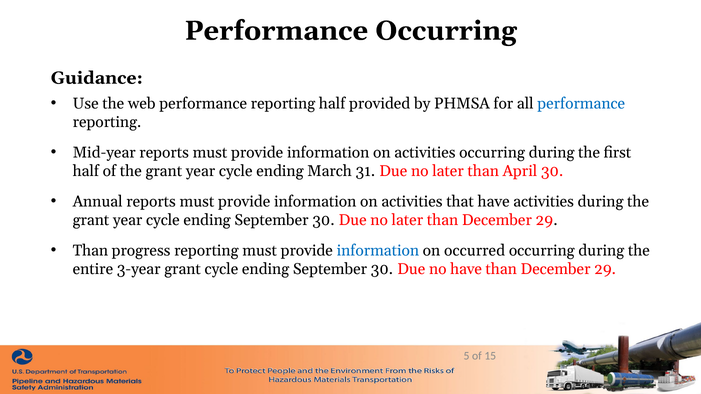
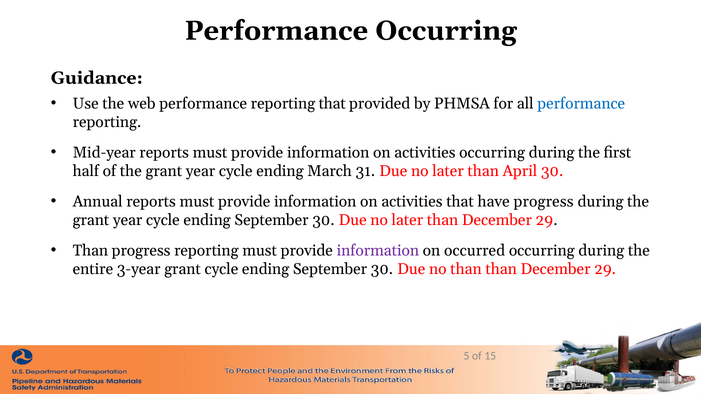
reporting half: half -> that
have activities: activities -> progress
information at (378, 251) colour: blue -> purple
no have: have -> than
